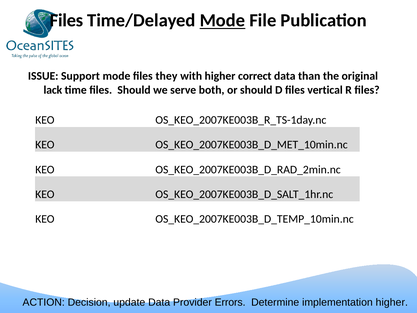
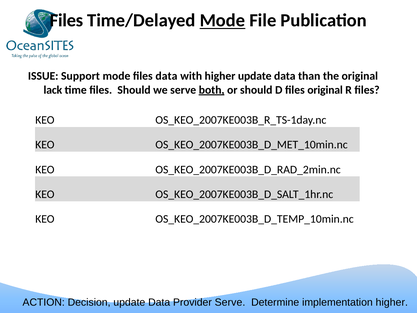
files they: they -> data
higher correct: correct -> update
both underline: none -> present
files vertical: vertical -> original
Provider Errors: Errors -> Serve
